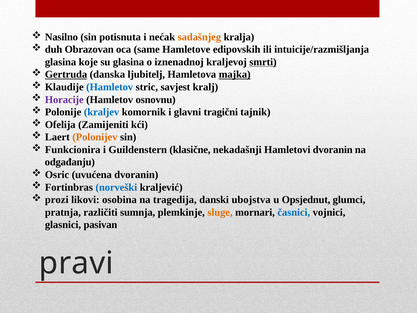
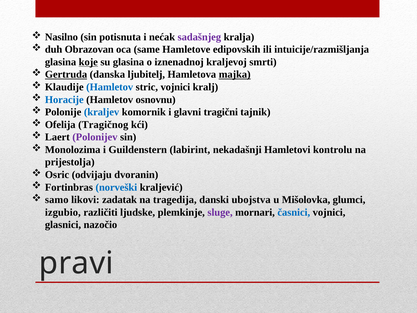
sadašnjeg colour: orange -> purple
koje underline: none -> present
smrti underline: present -> none
stric savjest: savjest -> vojnici
Horacije colour: purple -> blue
Zamijeniti: Zamijeniti -> Tragičnog
Polonijev colour: orange -> purple
Funkcionira: Funkcionira -> Monolozima
klasične: klasične -> labirint
Hamletovi dvoranin: dvoranin -> kontrolu
odgađanju: odgađanju -> prijestolja
uvućena: uvućena -> odvijaju
prozi: prozi -> samo
osobina: osobina -> zadatak
Opsjednut: Opsjednut -> Mišolovka
pratnja: pratnja -> izgubio
sumnja: sumnja -> ljudske
sluge colour: orange -> purple
pasivan: pasivan -> nazočio
